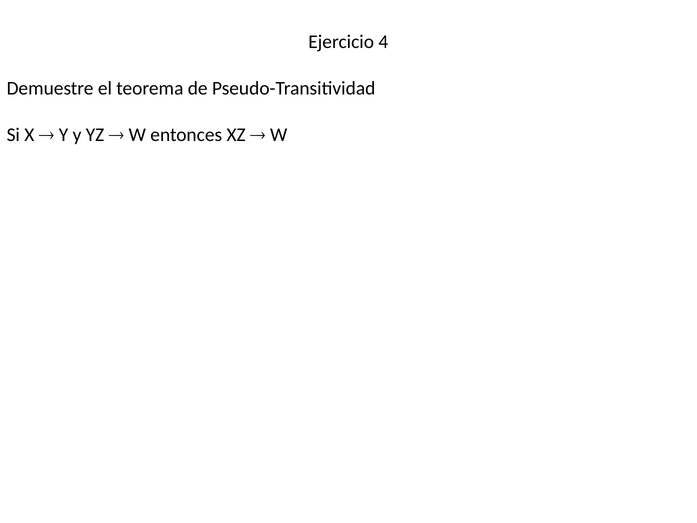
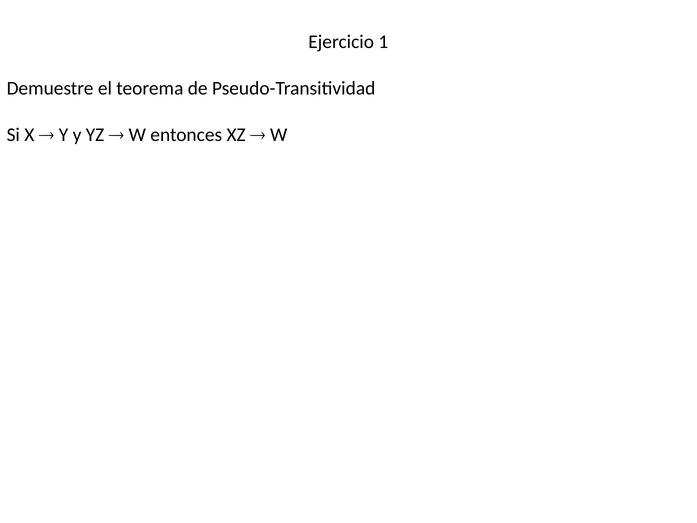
4: 4 -> 1
